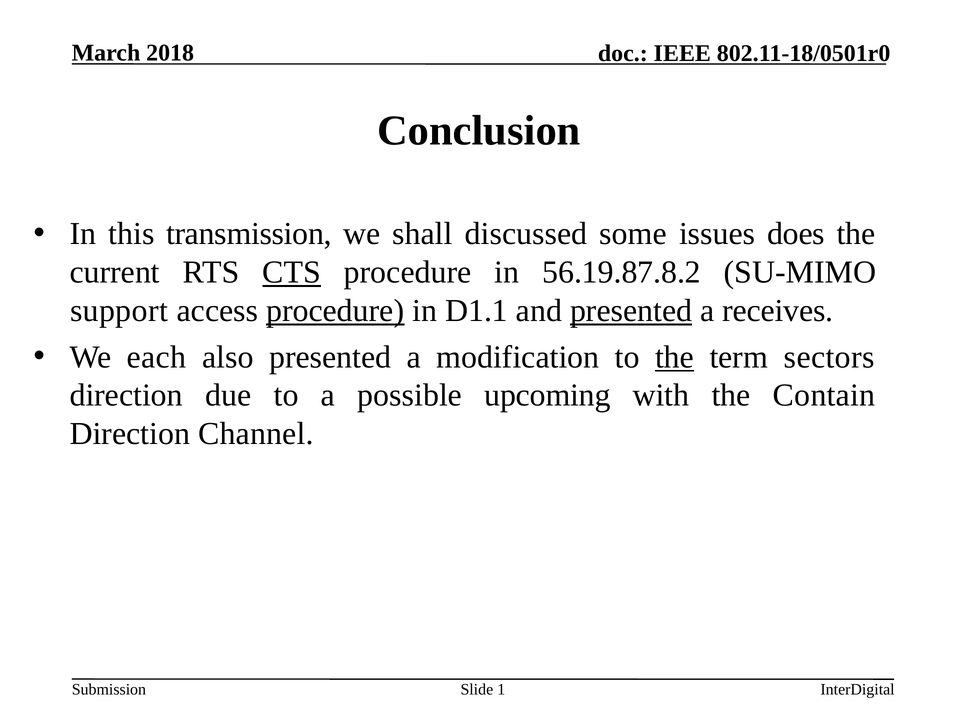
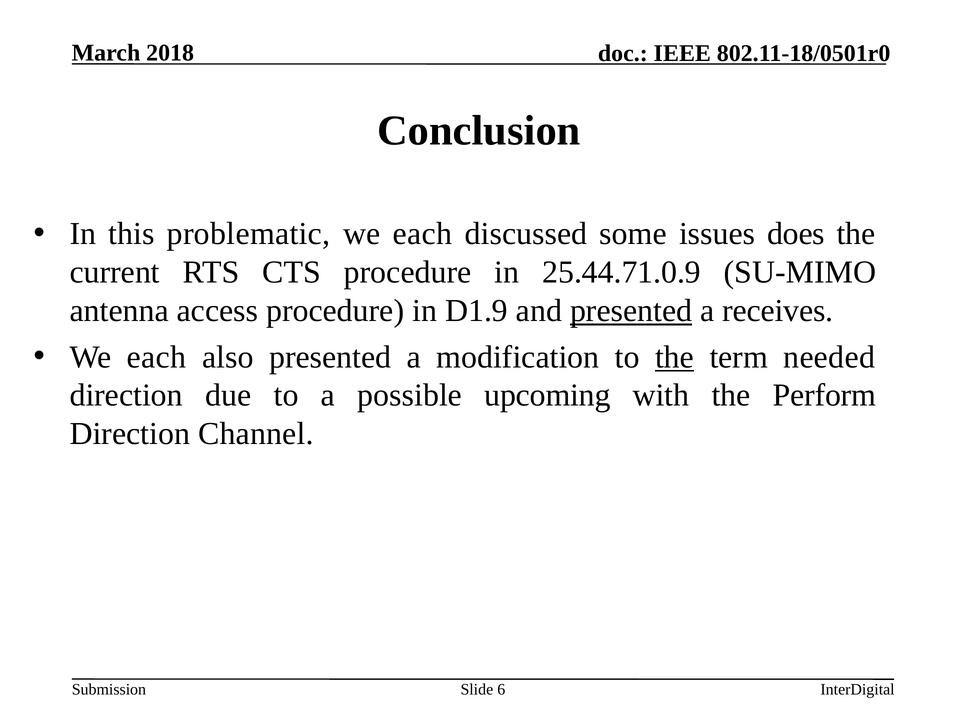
transmission: transmission -> problematic
shall at (423, 234): shall -> each
CTS underline: present -> none
56.19.87.8.2: 56.19.87.8.2 -> 25.44.71.0.9
support: support -> antenna
procedure at (335, 310) underline: present -> none
D1.1: D1.1 -> D1.9
sectors: sectors -> needed
Contain: Contain -> Perform
1: 1 -> 6
